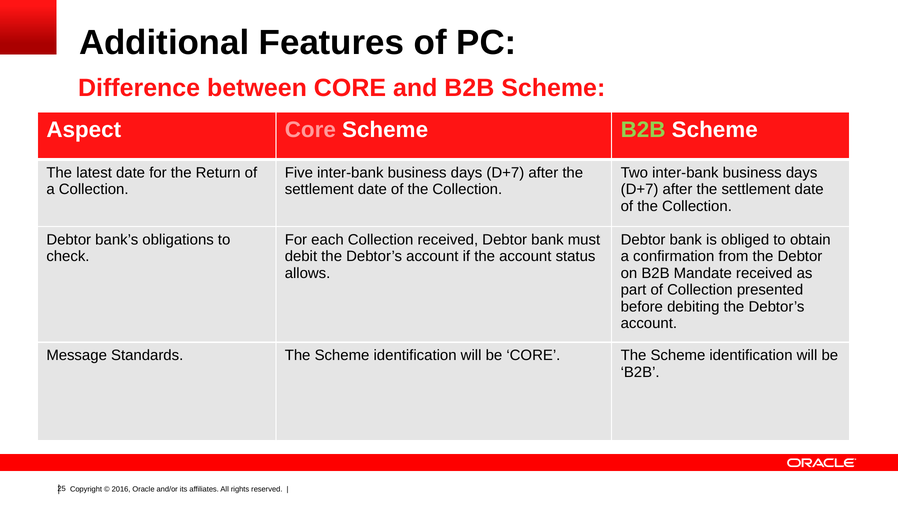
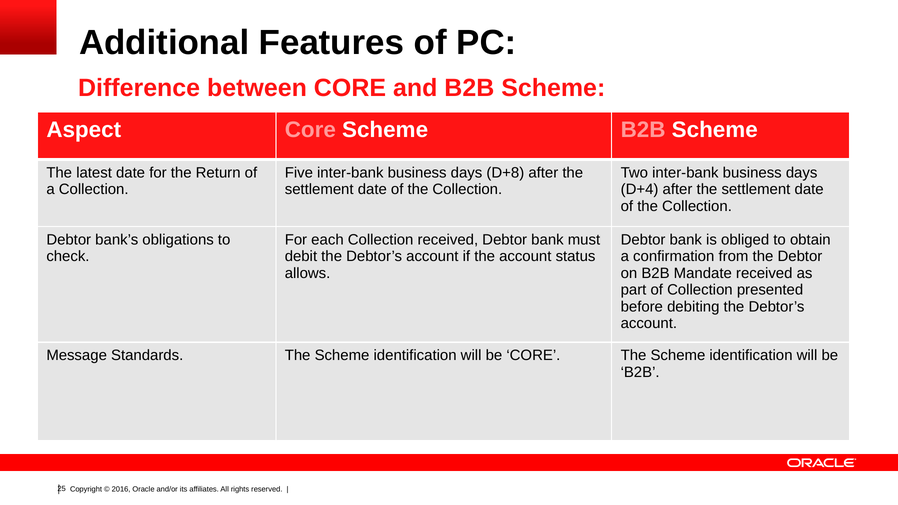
B2B at (643, 130) colour: light green -> pink
D+7 at (505, 173): D+7 -> D+8
D+7 at (640, 189): D+7 -> D+4
